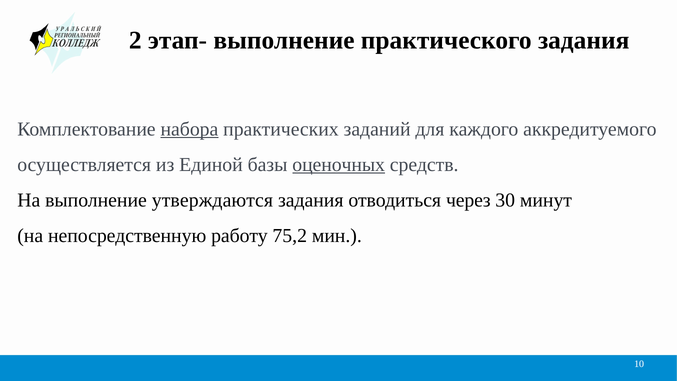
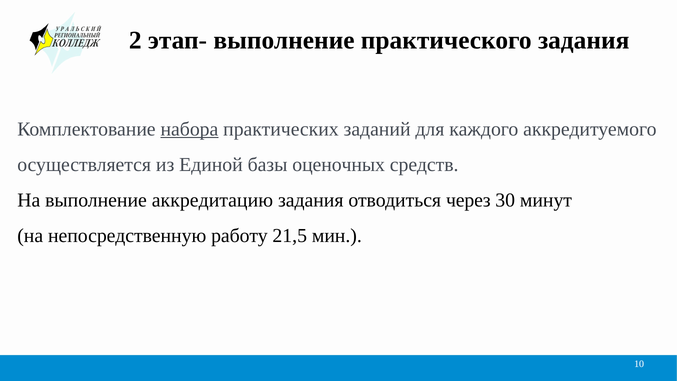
оценочных underline: present -> none
утверждаются: утверждаются -> аккредитацию
75,2: 75,2 -> 21,5
